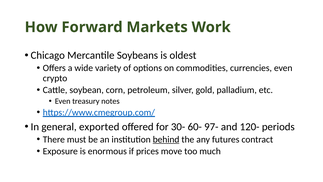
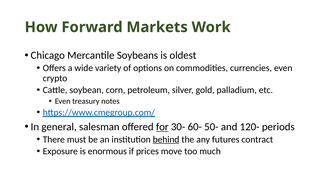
exported: exported -> salesman
for underline: none -> present
97-: 97- -> 50-
